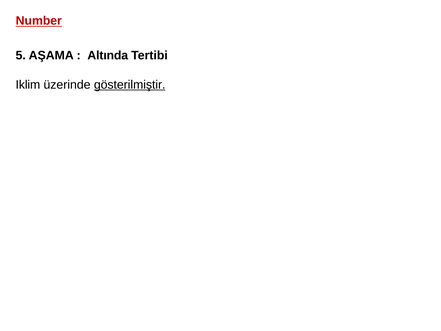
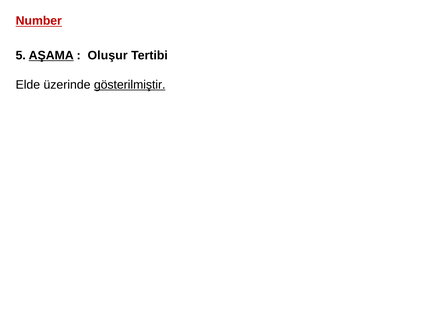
AŞAMA underline: none -> present
Altında: Altında -> Oluşur
Iklim: Iklim -> Elde
